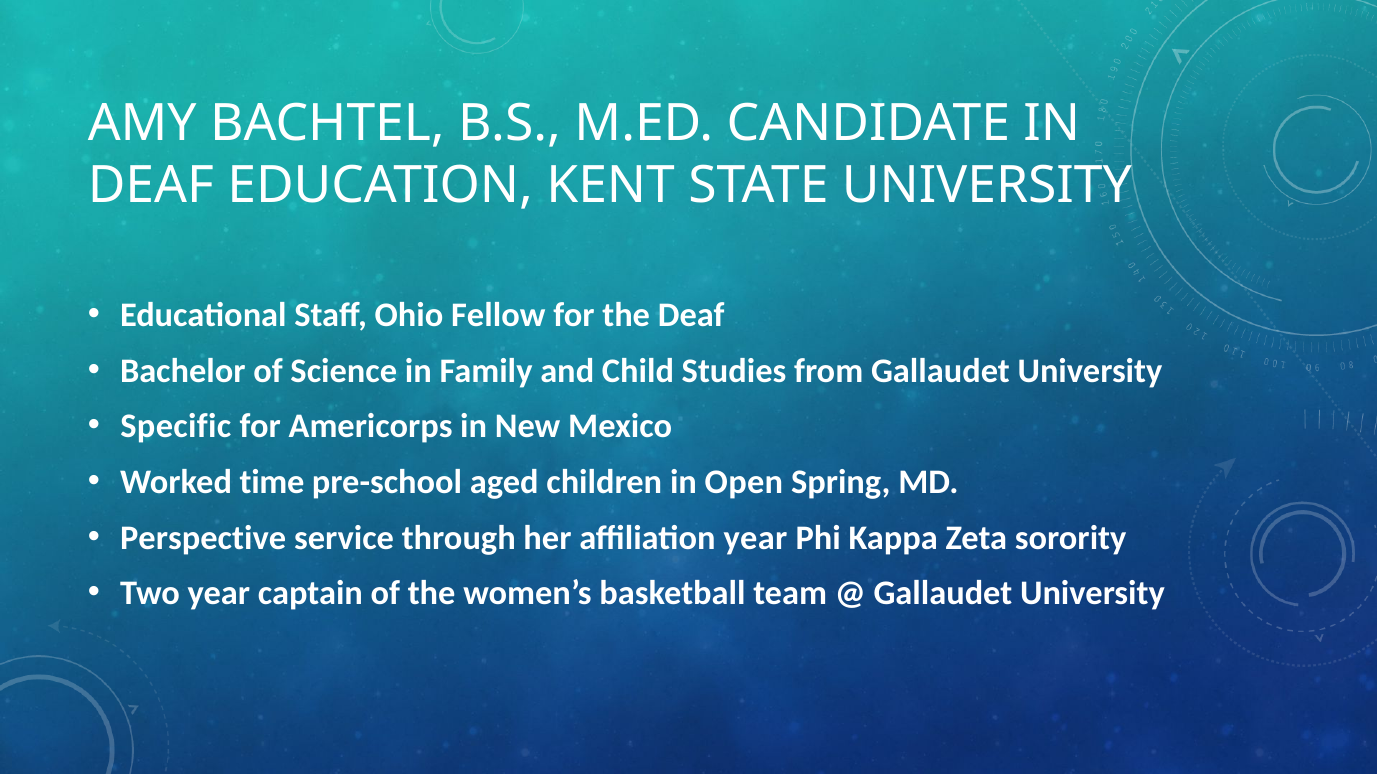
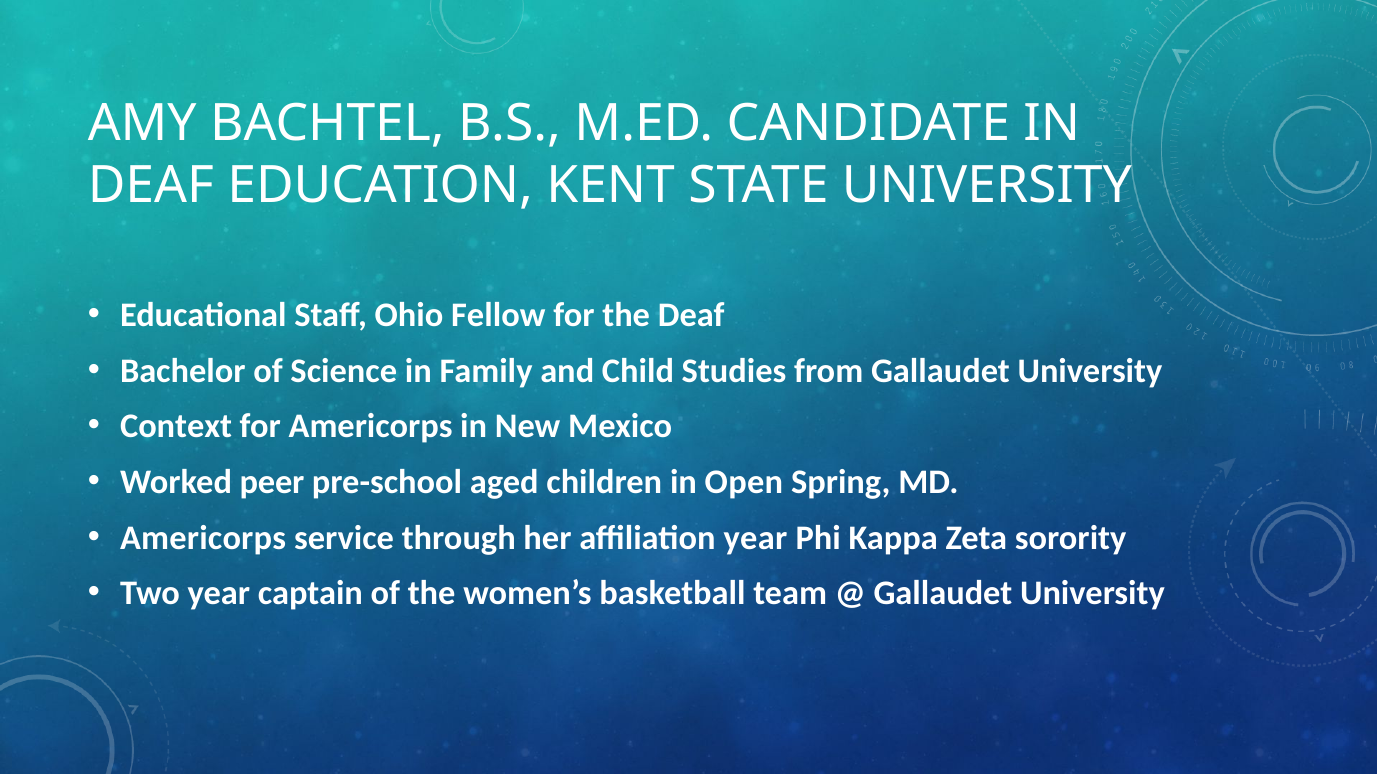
Specific: Specific -> Context
time: time -> peer
Perspective at (203, 538): Perspective -> Americorps
